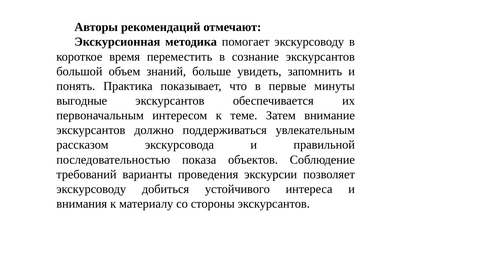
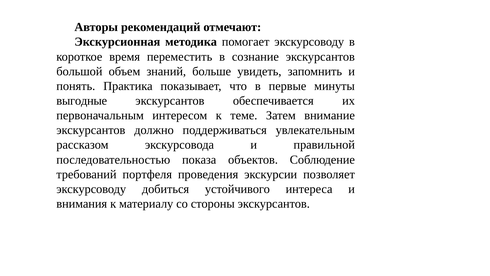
варианты: варианты -> портфеля
